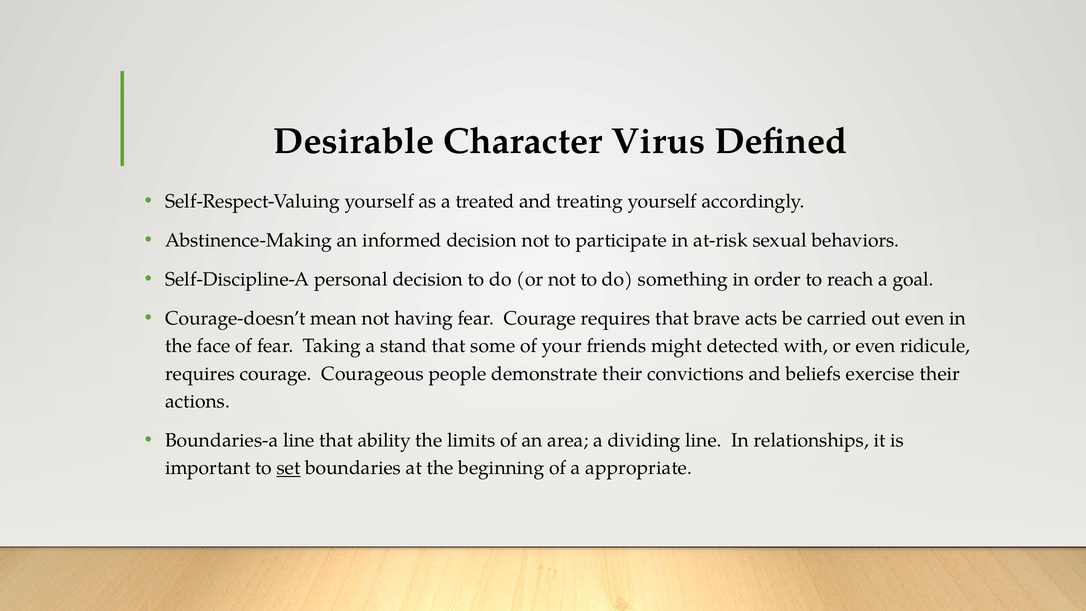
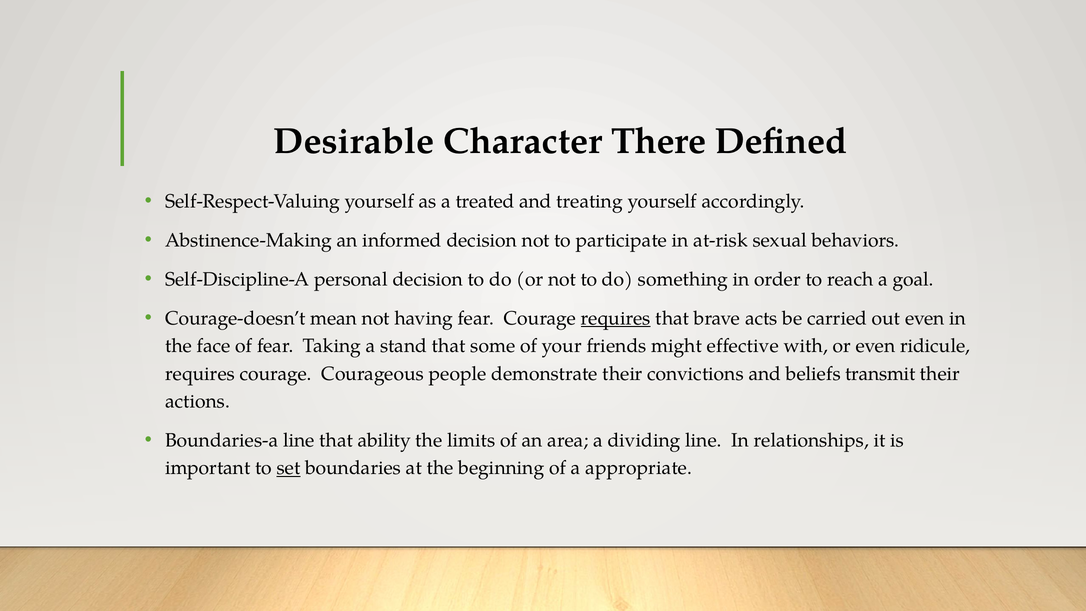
Virus: Virus -> There
requires at (616, 318) underline: none -> present
detected: detected -> effective
exercise: exercise -> transmit
